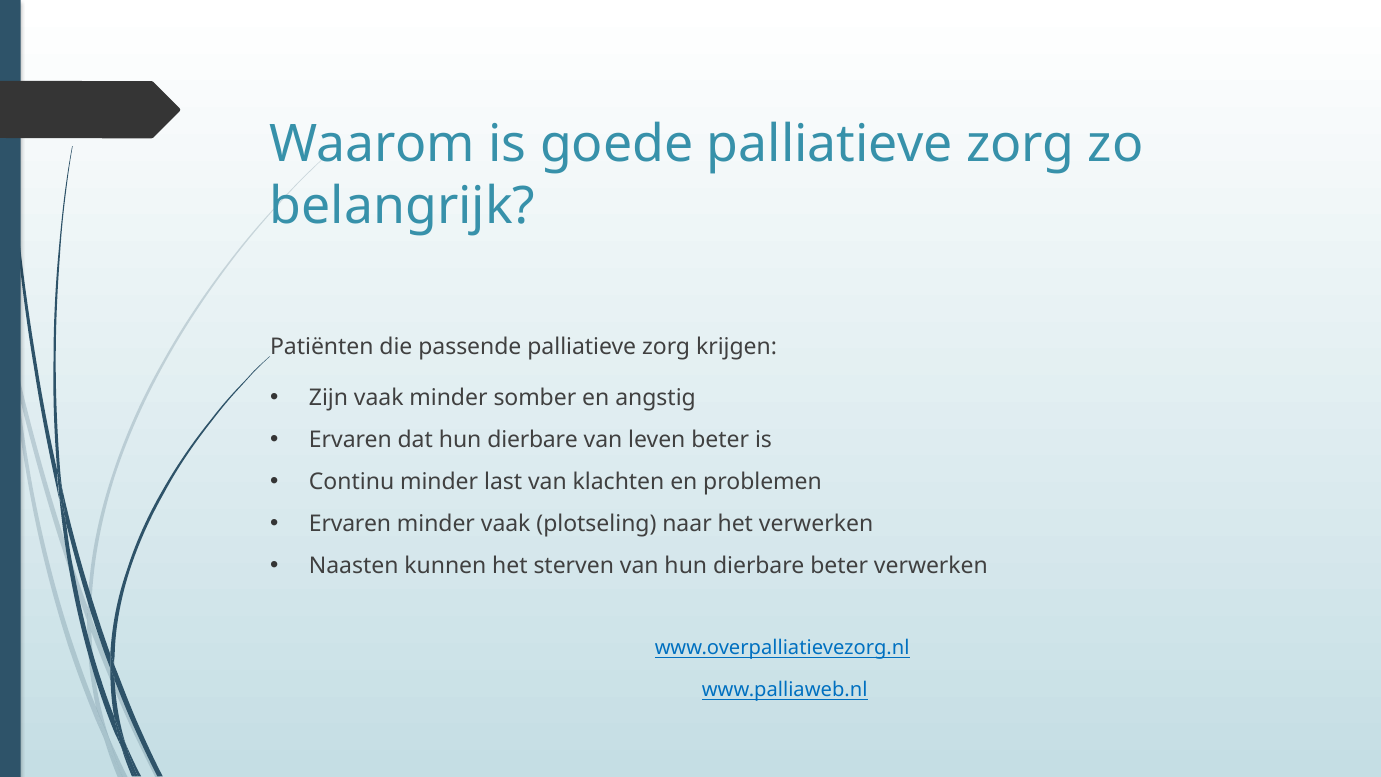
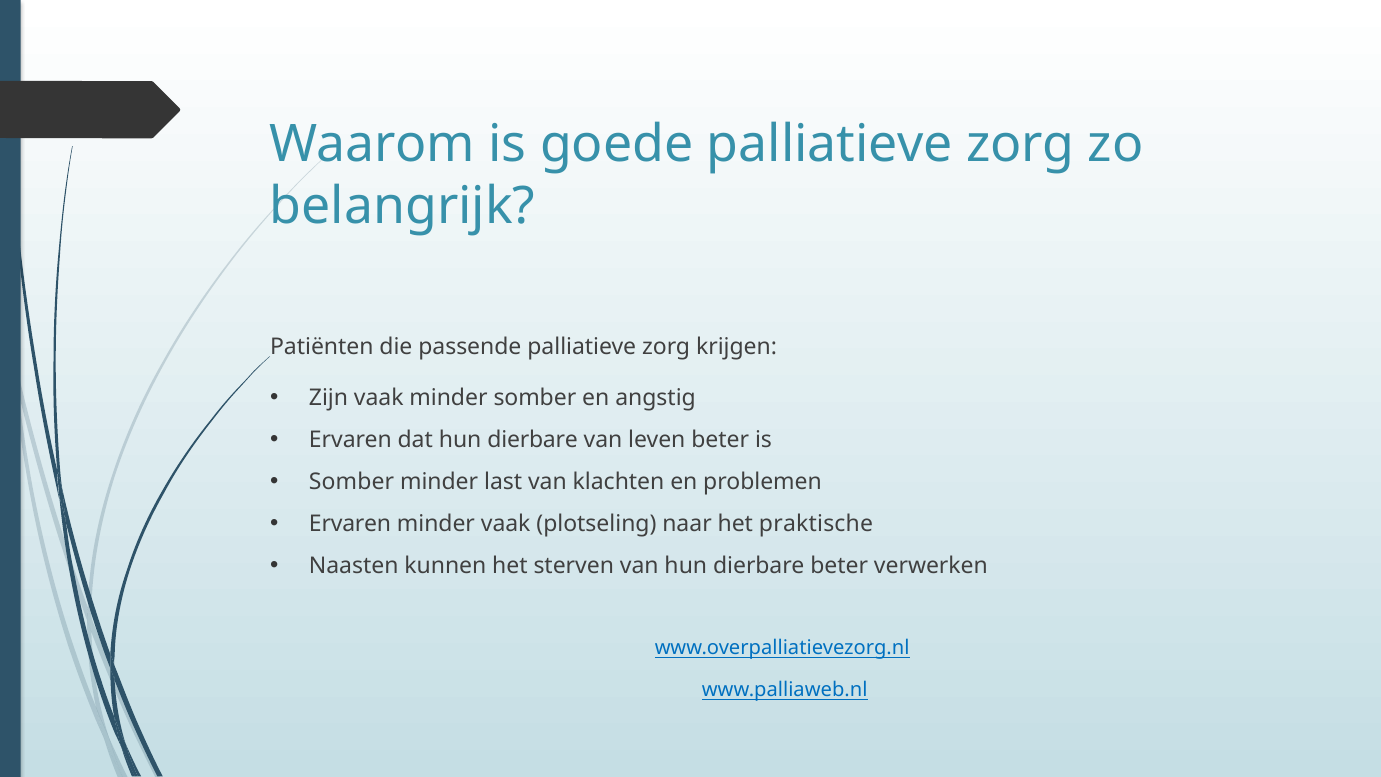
Continu at (352, 482): Continu -> Somber
het verwerken: verwerken -> praktische
